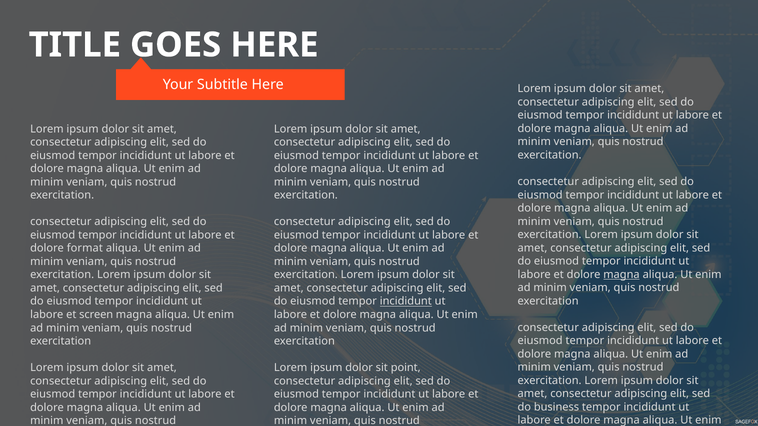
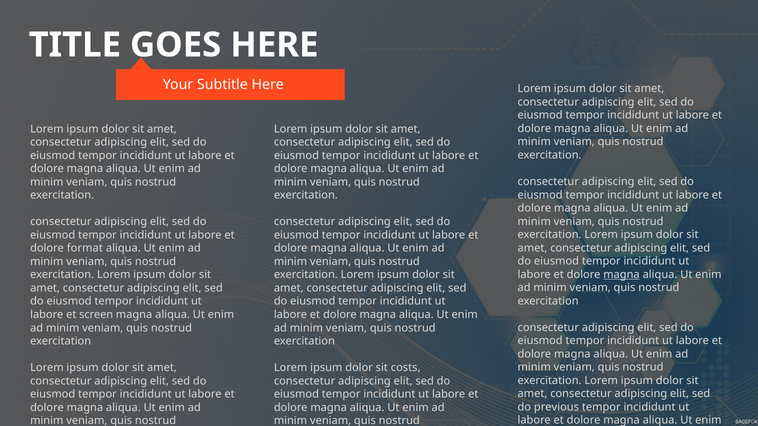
incididunt at (406, 302) underline: present -> none
point: point -> costs
business: business -> previous
